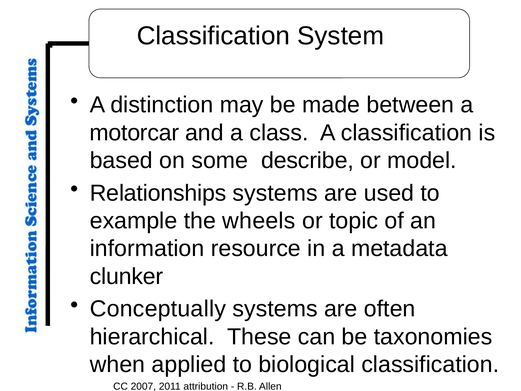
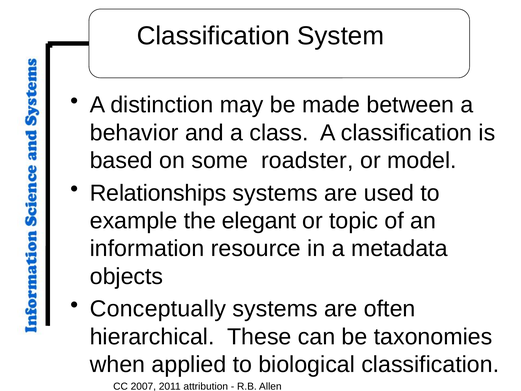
motorcar: motorcar -> behavior
describe: describe -> roadster
wheels: wheels -> elegant
clunker: clunker -> objects
